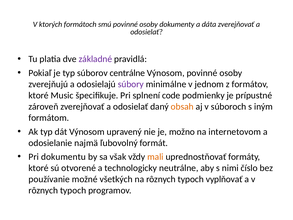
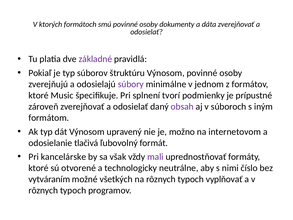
centrálne: centrálne -> štruktúru
code: code -> tvorí
obsah colour: orange -> purple
najmä: najmä -> tlačivá
dokumentu: dokumentu -> kancelárske
mali colour: orange -> purple
používanie: používanie -> vytváraním
